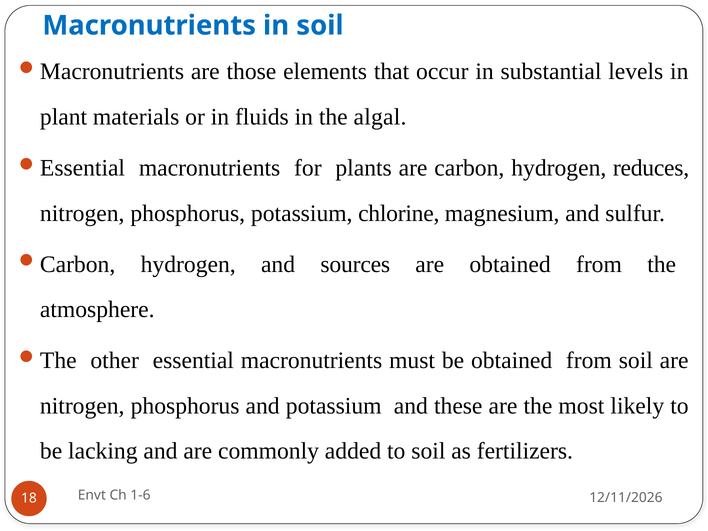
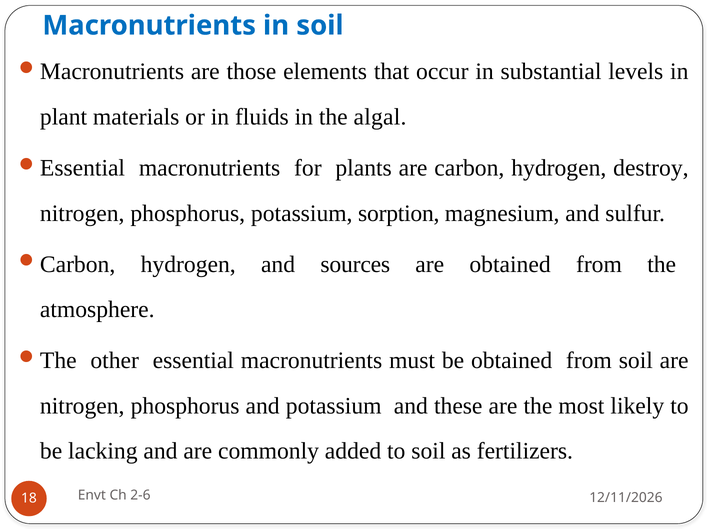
reduces: reduces -> destroy
chlorine: chlorine -> sorption
1-6: 1-6 -> 2-6
